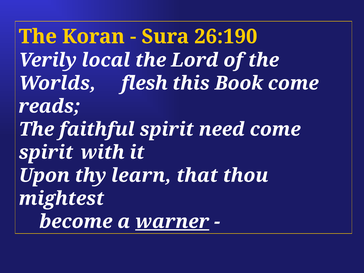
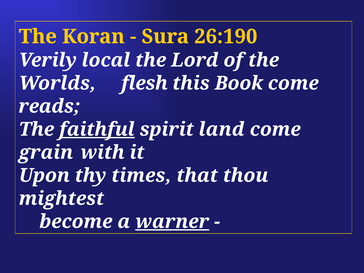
faithful underline: none -> present
need: need -> land
spirit at (46, 152): spirit -> grain
learn: learn -> times
